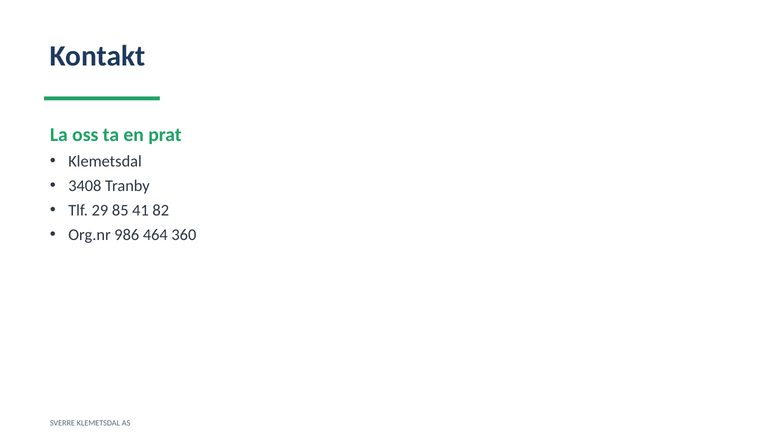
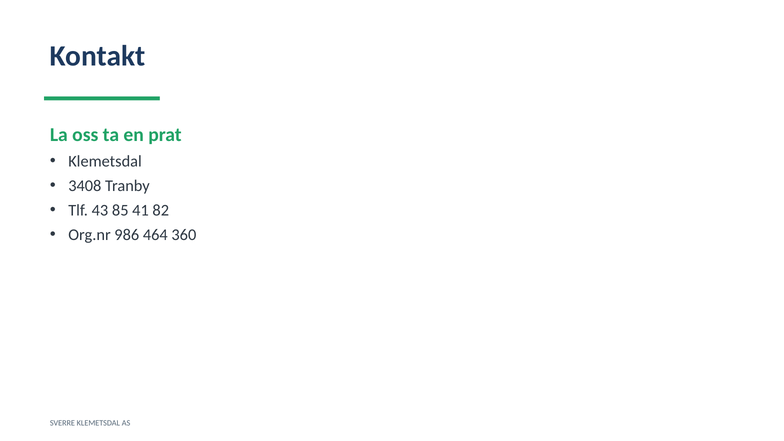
29: 29 -> 43
